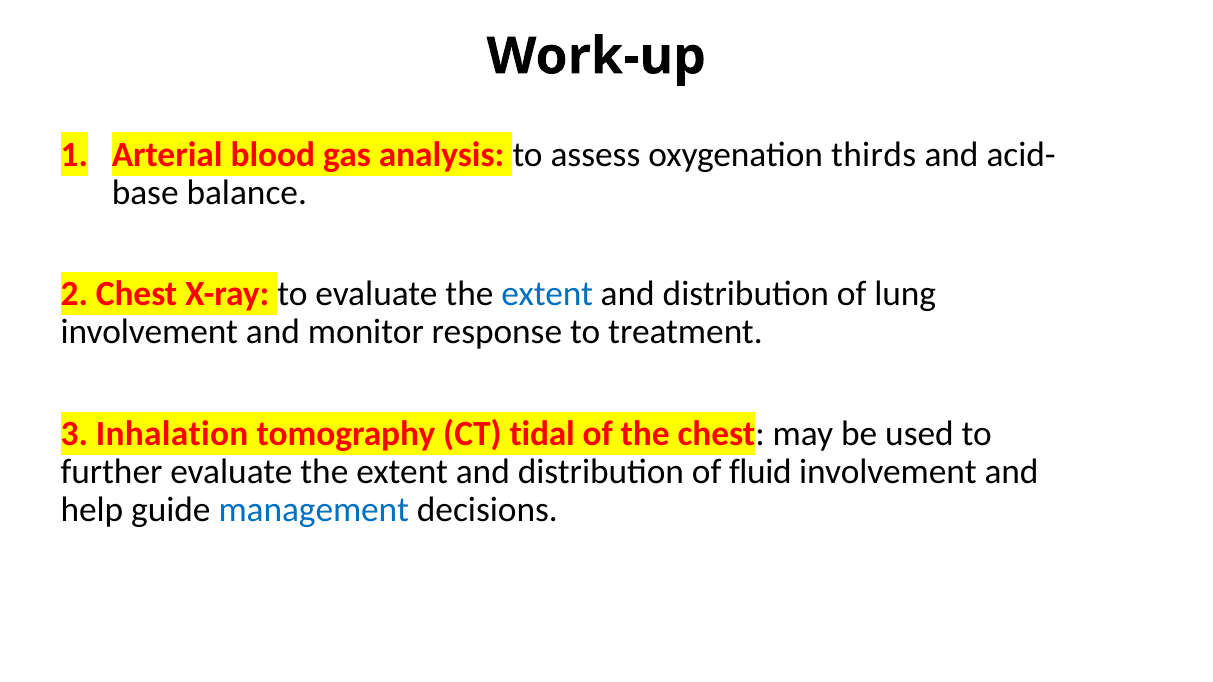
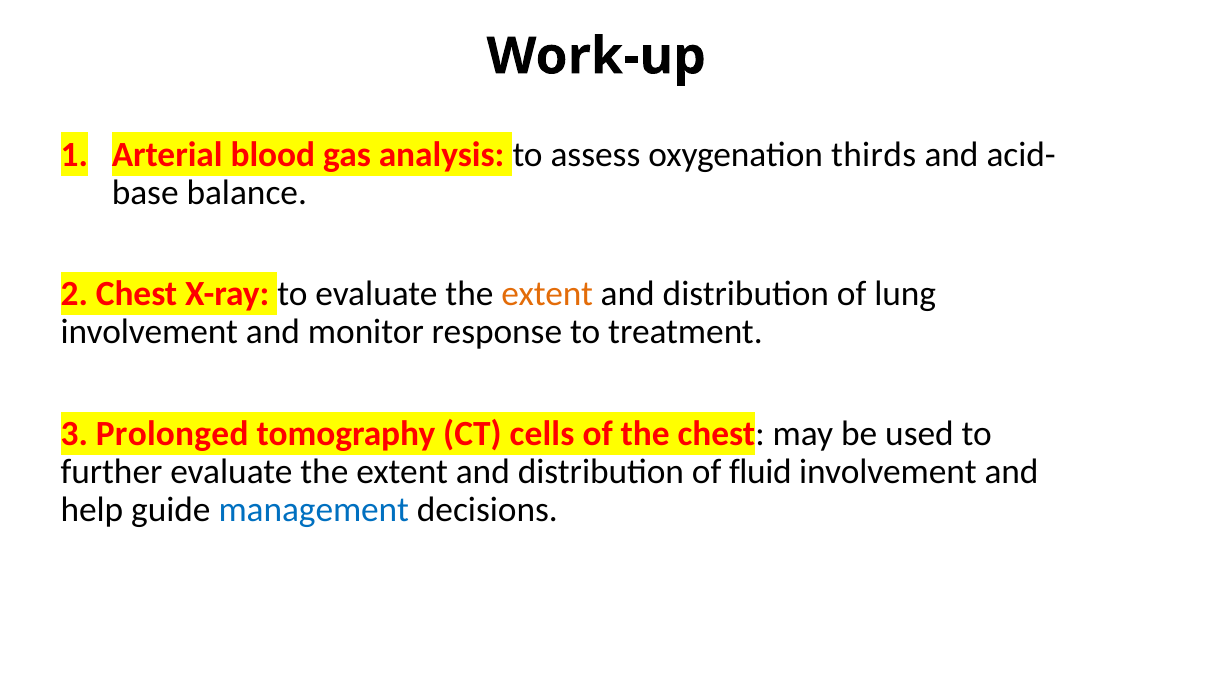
extent at (547, 294) colour: blue -> orange
Inhalation: Inhalation -> Prolonged
tidal: tidal -> cells
